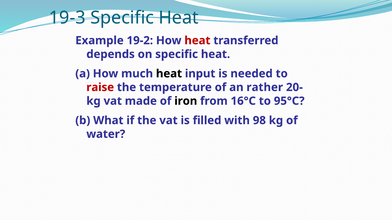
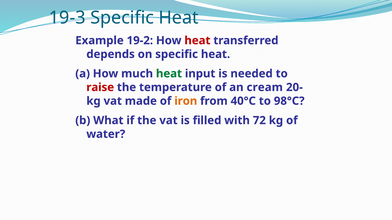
heat at (169, 74) colour: black -> green
rather: rather -> cream
iron colour: black -> orange
16°C: 16°C -> 40°C
95°C: 95°C -> 98°C
98: 98 -> 72
